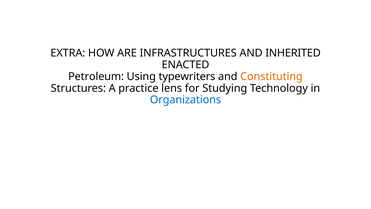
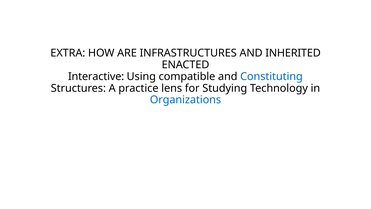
Petroleum: Petroleum -> Interactive
typewriters: typewriters -> compatible
Constituting colour: orange -> blue
